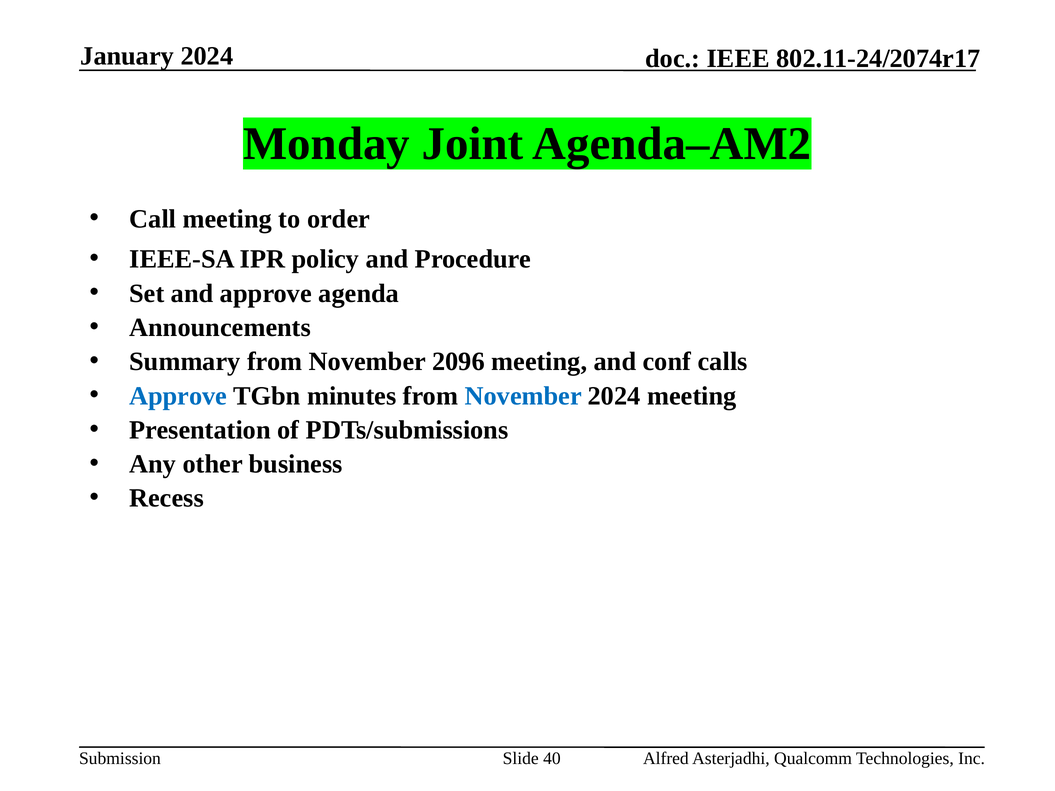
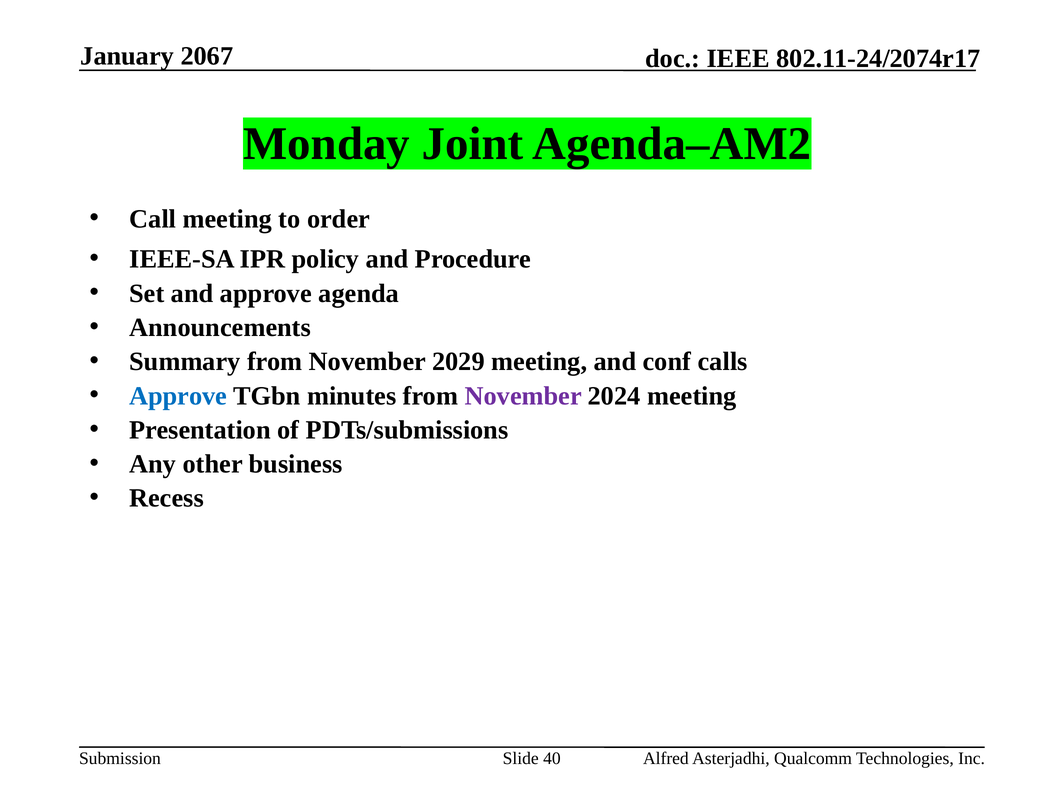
January 2024: 2024 -> 2067
2096: 2096 -> 2029
November at (523, 396) colour: blue -> purple
